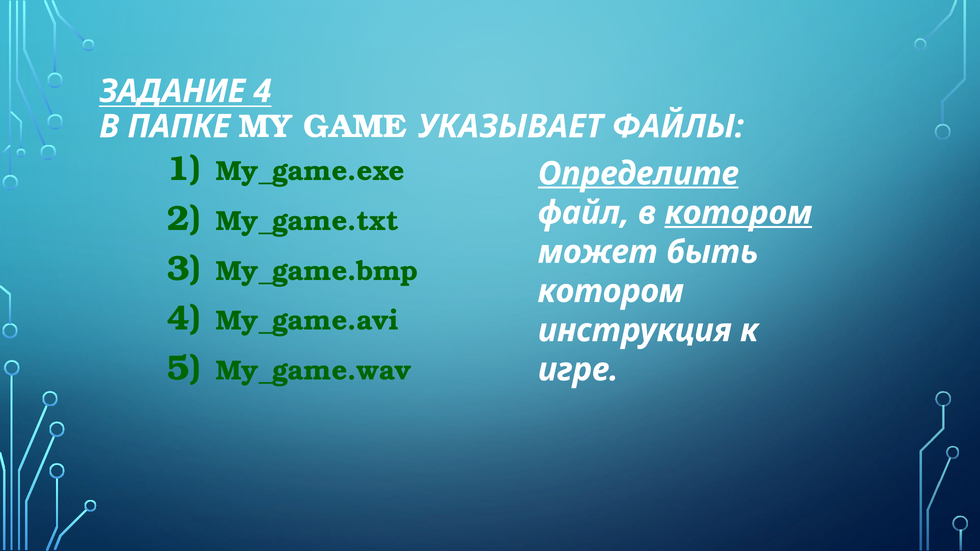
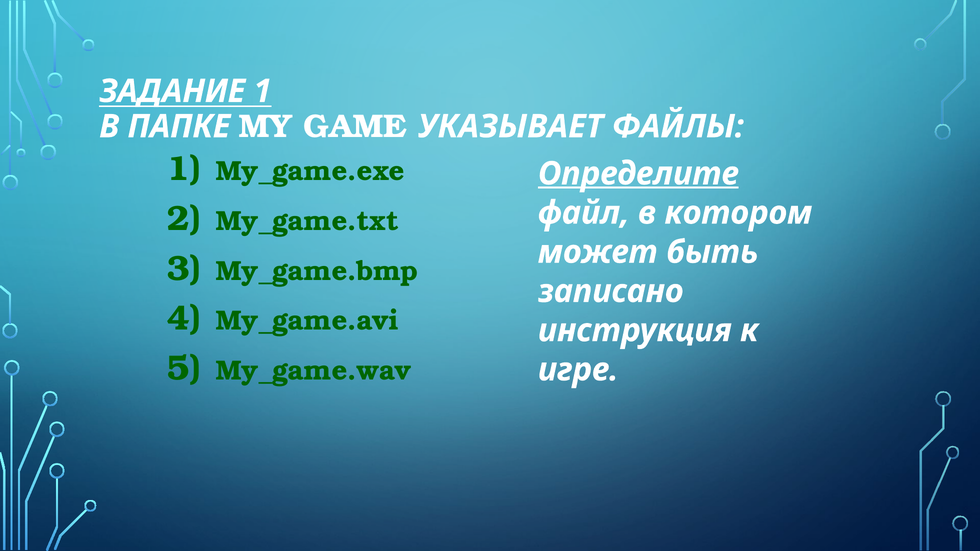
ЗАДАНИЕ 4: 4 -> 1
котором at (738, 213) underline: present -> none
котором at (611, 291): котором -> записано
